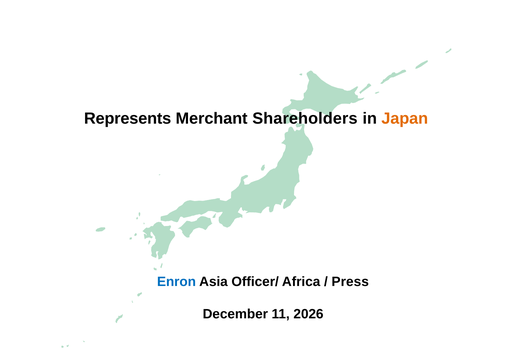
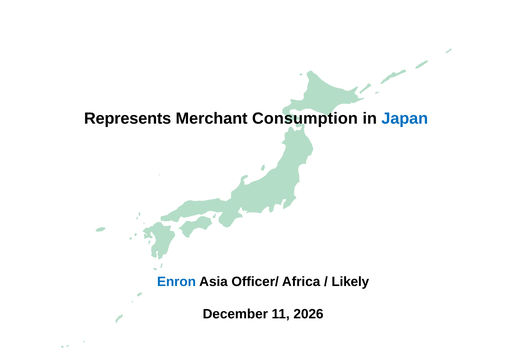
Shareholders: Shareholders -> Consumption
Japan colour: orange -> blue
Press: Press -> Likely
